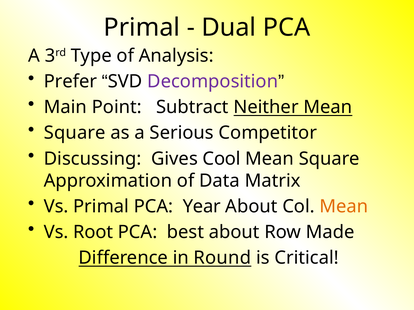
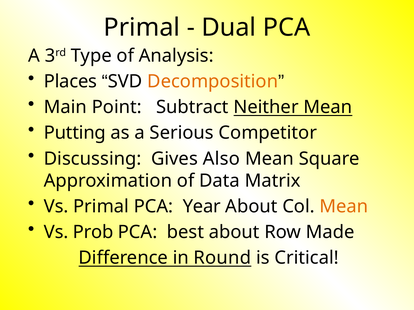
Prefer: Prefer -> Places
Decomposition colour: purple -> orange
Square at (75, 133): Square -> Putting
Cool: Cool -> Also
Root: Root -> Prob
